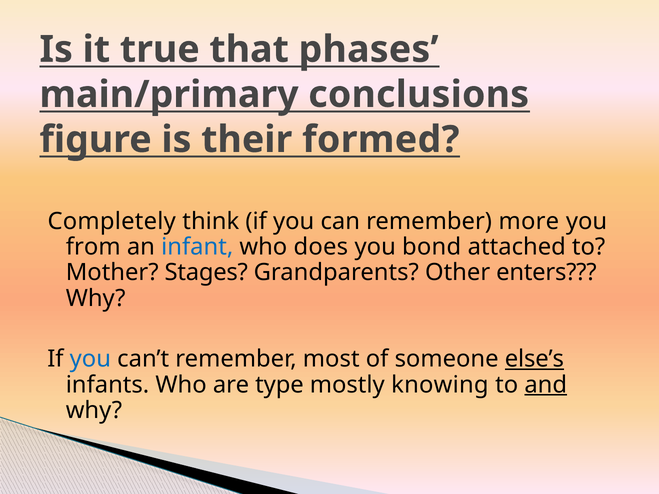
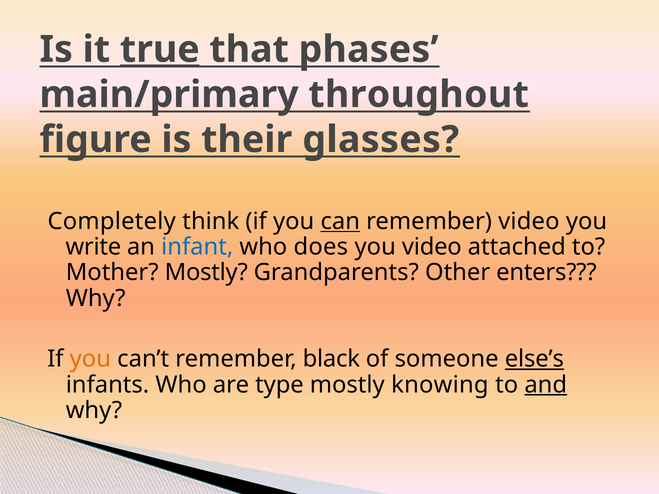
true underline: none -> present
conclusions: conclusions -> throughout
formed: formed -> glasses
can underline: none -> present
remember more: more -> video
from: from -> write
you bond: bond -> video
Mother Stages: Stages -> Mostly
you at (90, 359) colour: blue -> orange
most: most -> black
